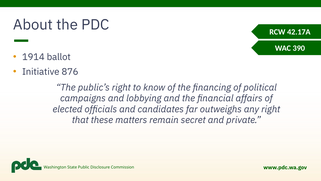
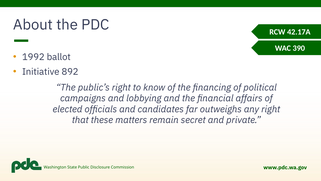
1914: 1914 -> 1992
876: 876 -> 892
